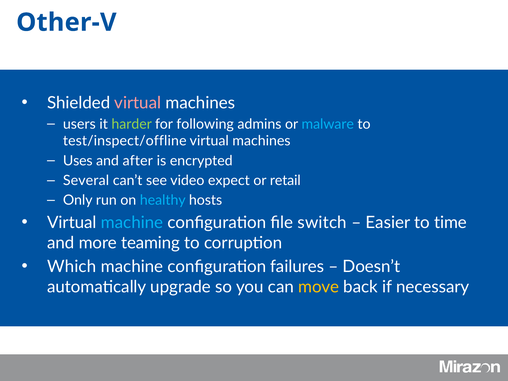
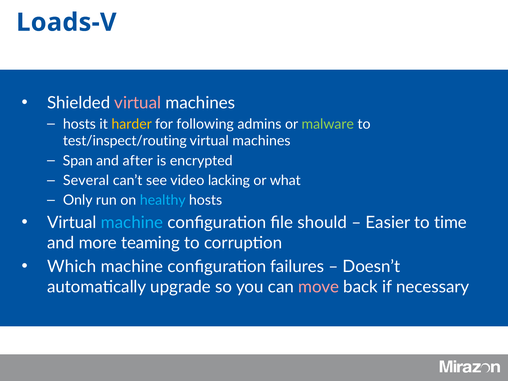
Other-V: Other-V -> Loads-V
users at (79, 124): users -> hosts
harder colour: light green -> yellow
malware colour: light blue -> light green
test/inspect/offline: test/inspect/offline -> test/inspect/routing
Uses: Uses -> Span
expect: expect -> lacking
retail: retail -> what
switch: switch -> should
move colour: yellow -> pink
